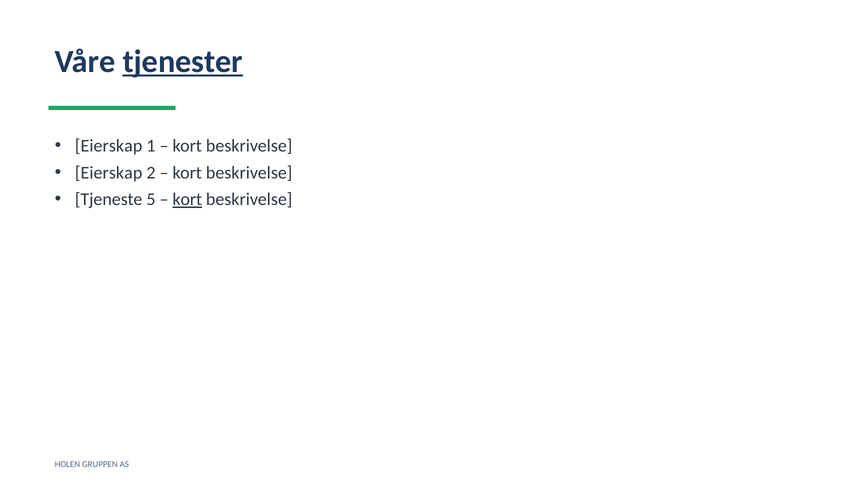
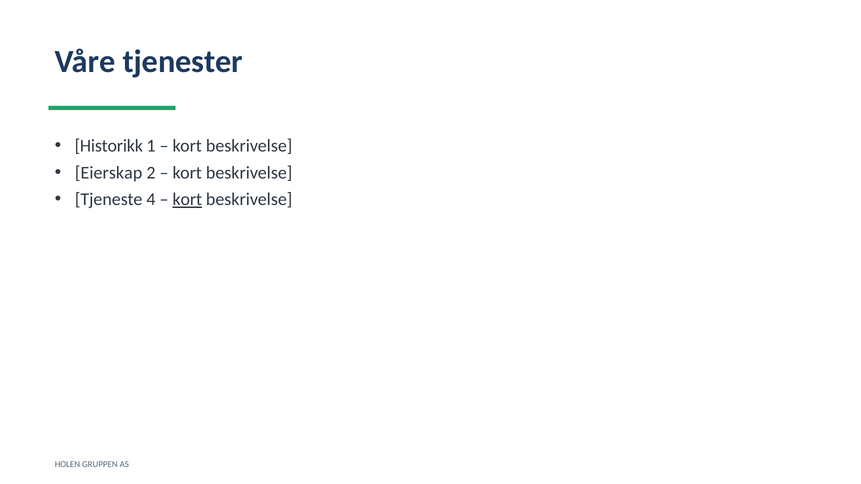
tjenester underline: present -> none
Eierskap at (109, 146): Eierskap -> Historikk
5: 5 -> 4
